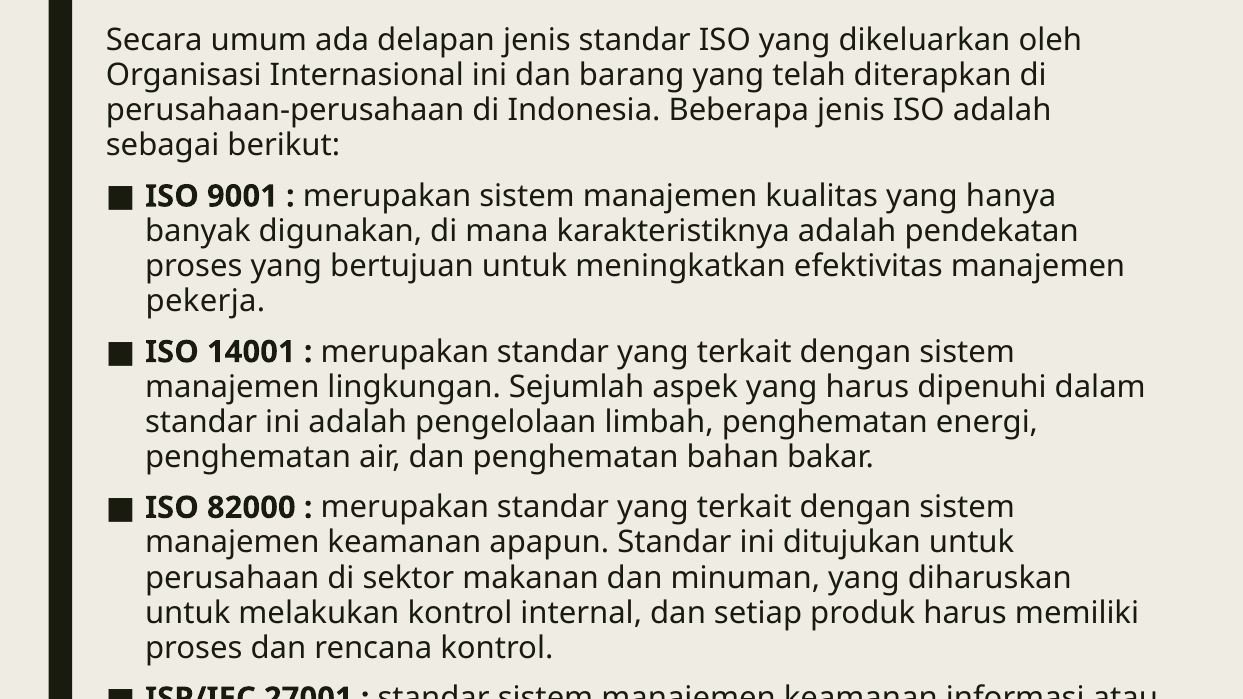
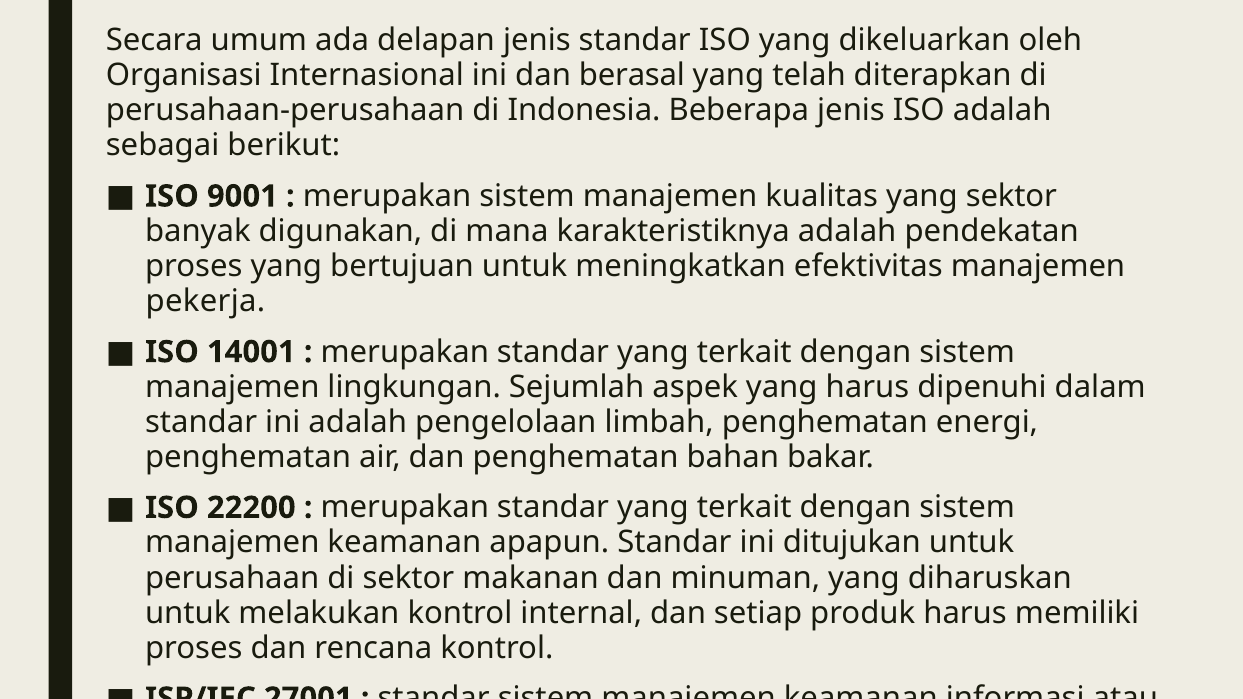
barang: barang -> berasal
yang hanya: hanya -> sektor
82000: 82000 -> 22200
